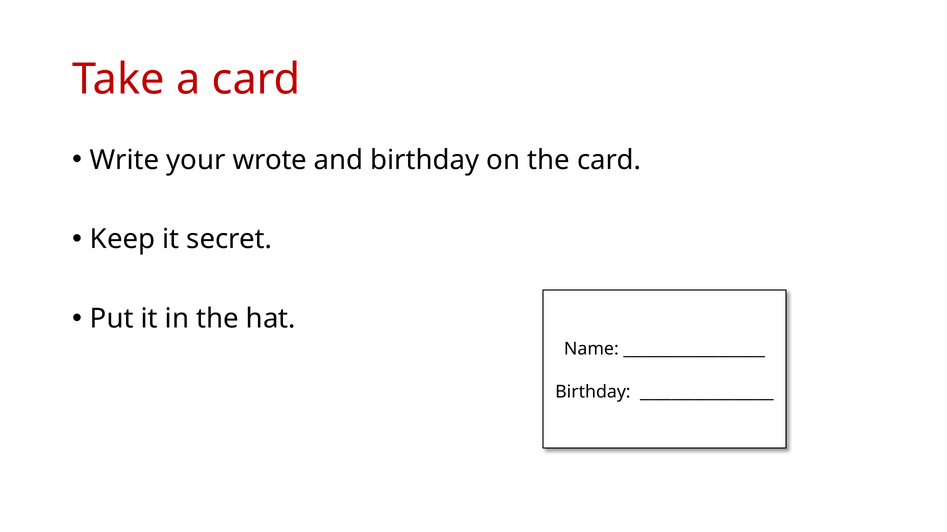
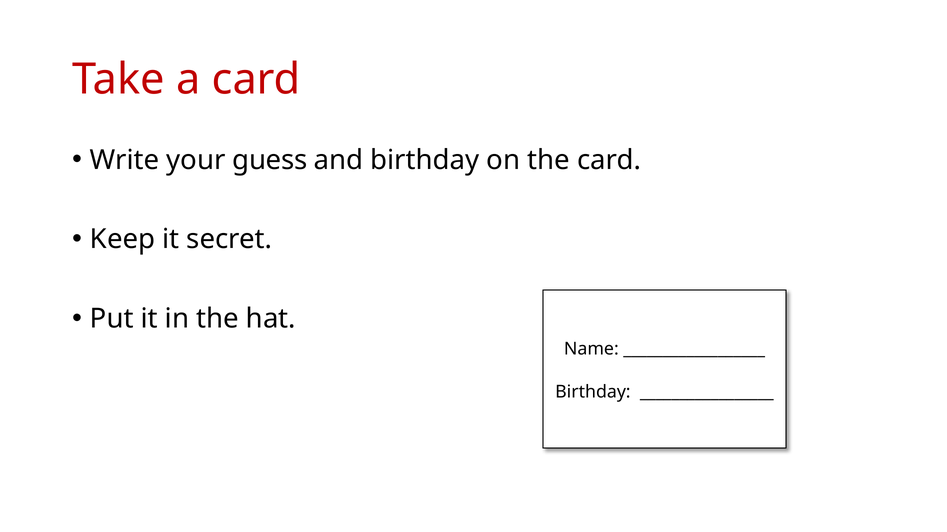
wrote: wrote -> guess
